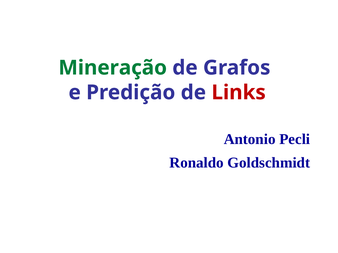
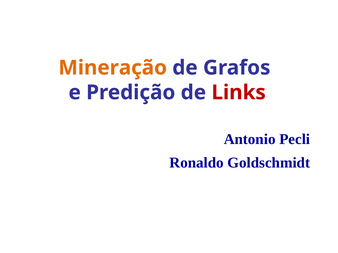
Mineração colour: green -> orange
